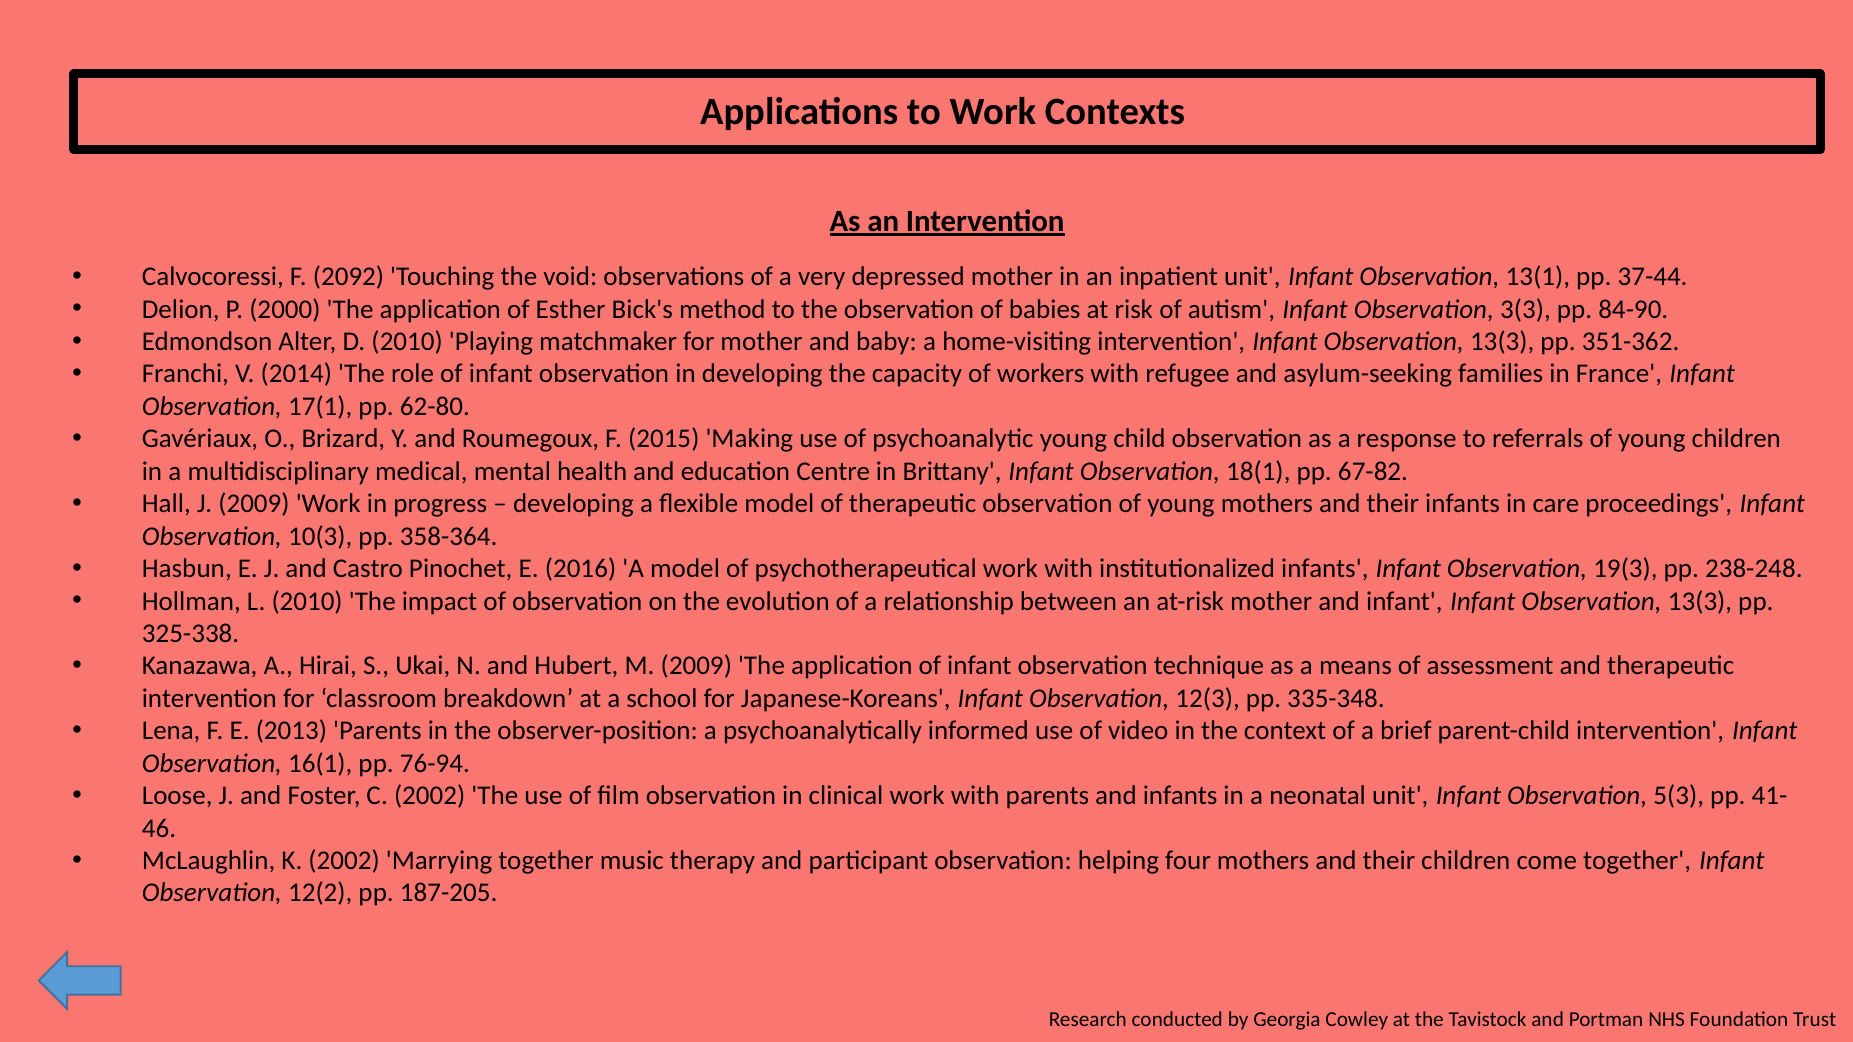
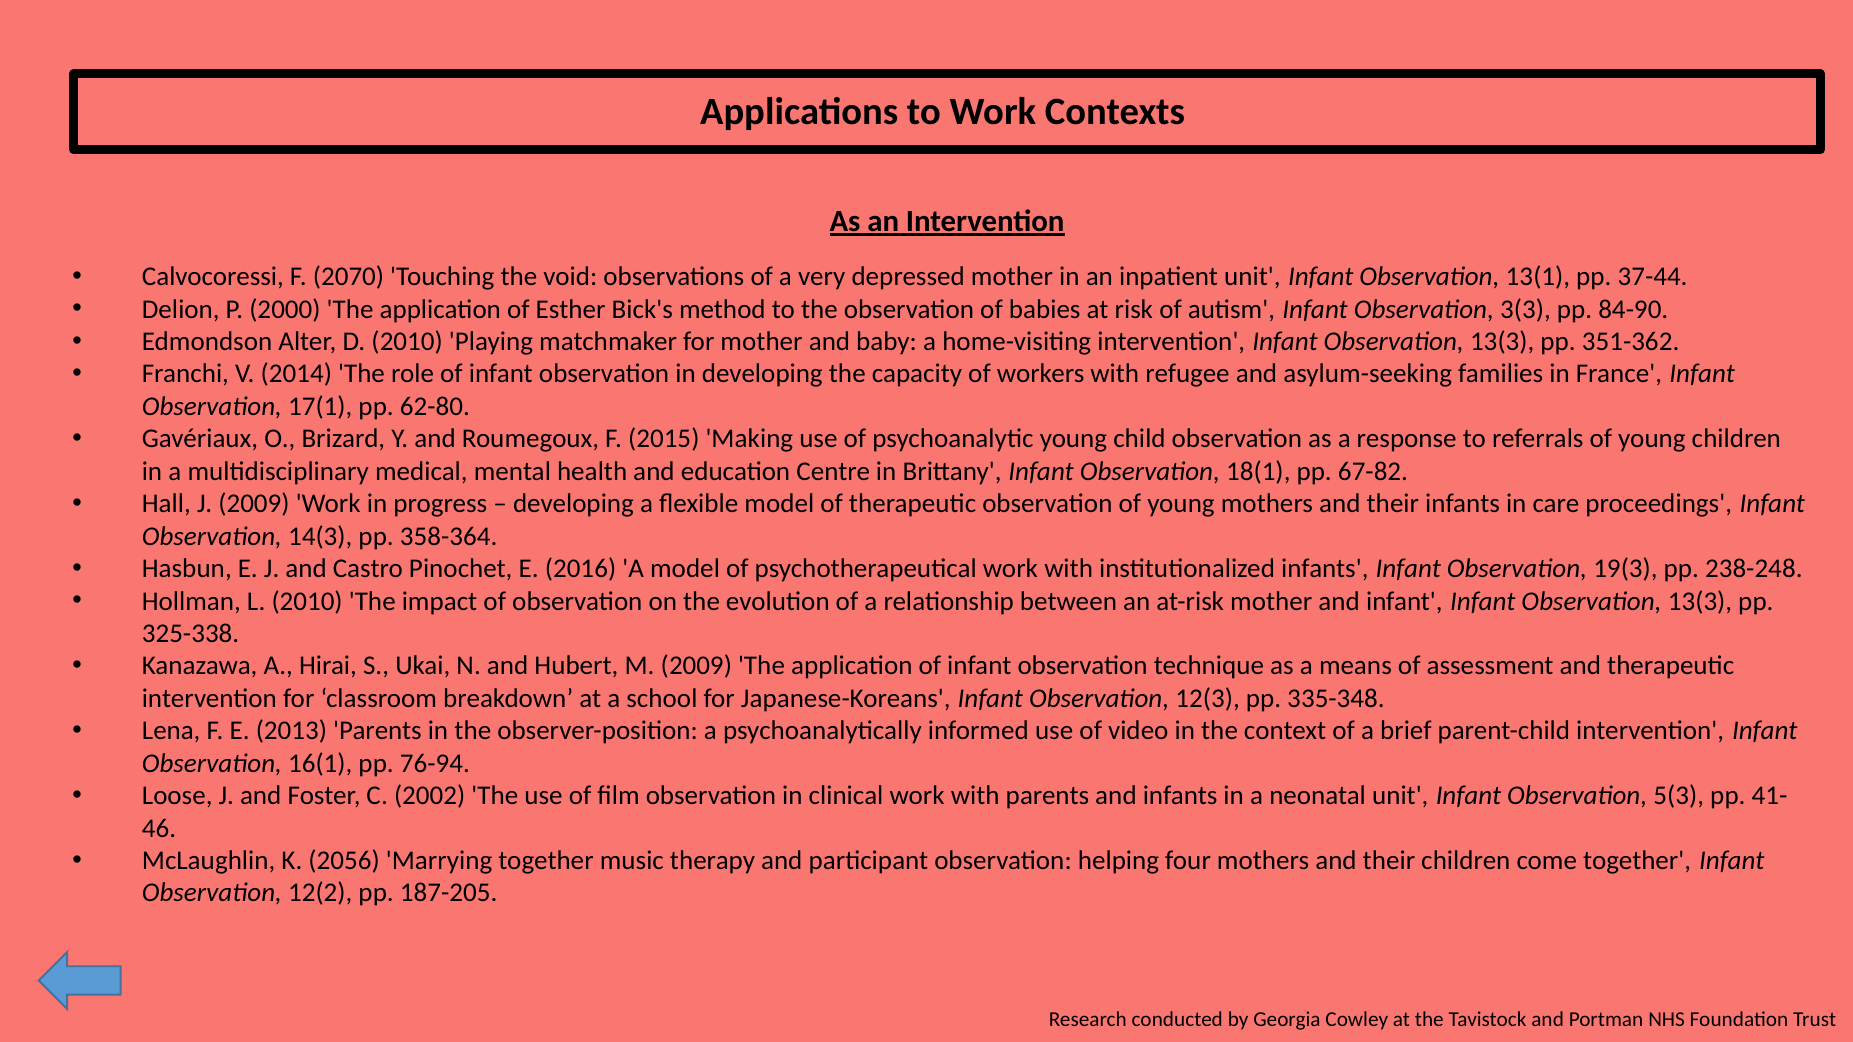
2092: 2092 -> 2070
10(3: 10(3 -> 14(3
K 2002: 2002 -> 2056
